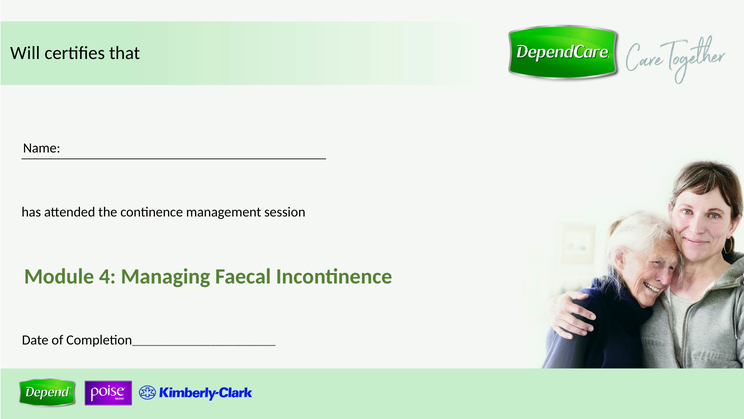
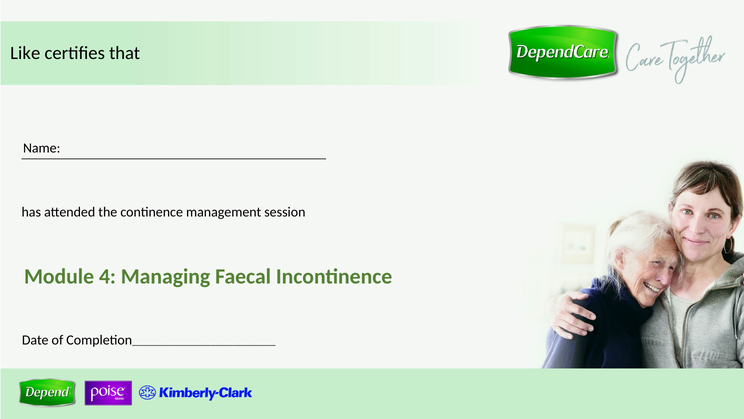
Will: Will -> Like
